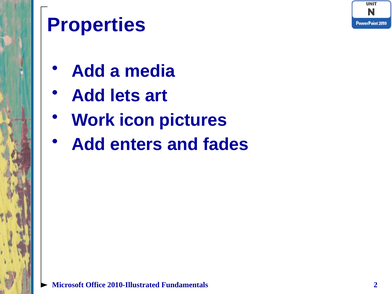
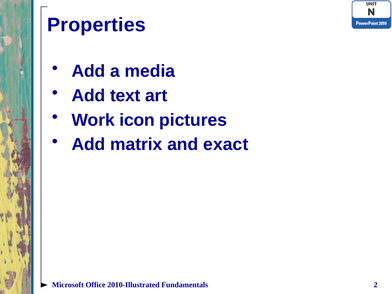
lets: lets -> text
enters: enters -> matrix
fades: fades -> exact
